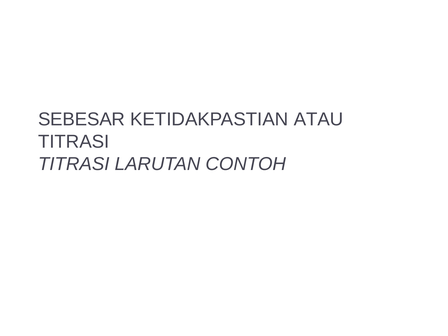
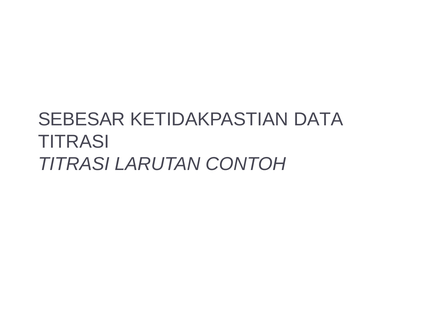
ATAU: ATAU -> DATA
